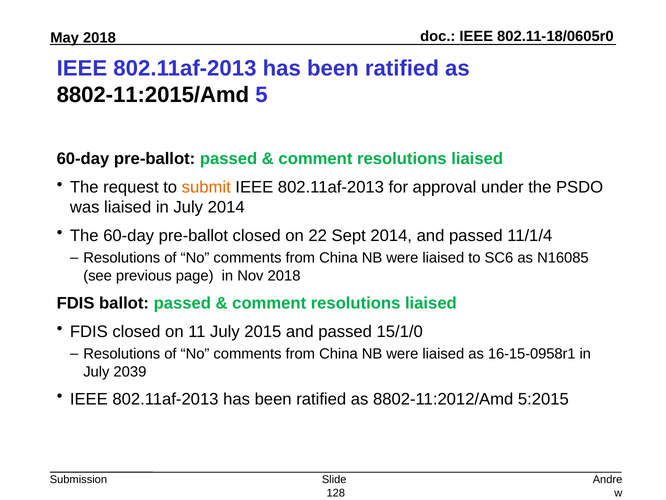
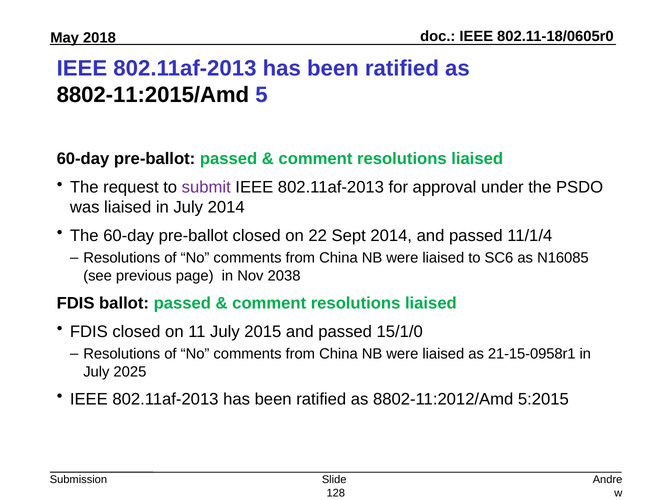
submit colour: orange -> purple
Nov 2018: 2018 -> 2038
16-15-0958r1: 16-15-0958r1 -> 21-15-0958r1
2039: 2039 -> 2025
